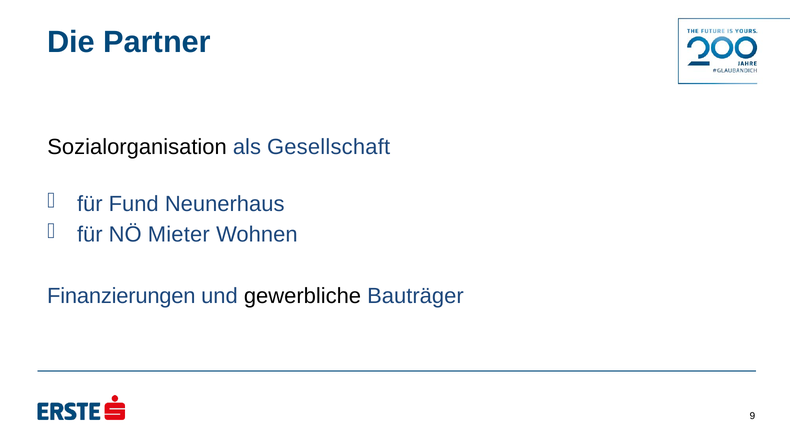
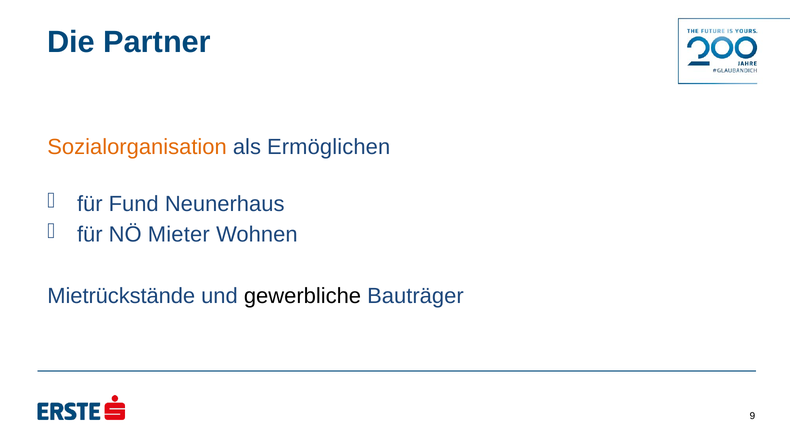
Sozialorganisation colour: black -> orange
Gesellschaft: Gesellschaft -> Ermöglichen
Finanzierungen: Finanzierungen -> Mietrückstände
